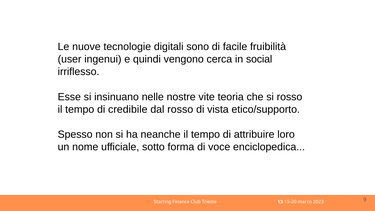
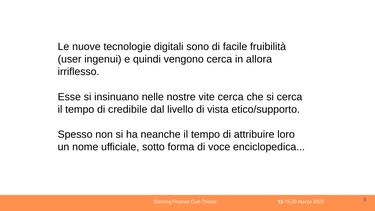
social: social -> allora
vite teoria: teoria -> cerca
si rosso: rosso -> cerca
dal rosso: rosso -> livello
